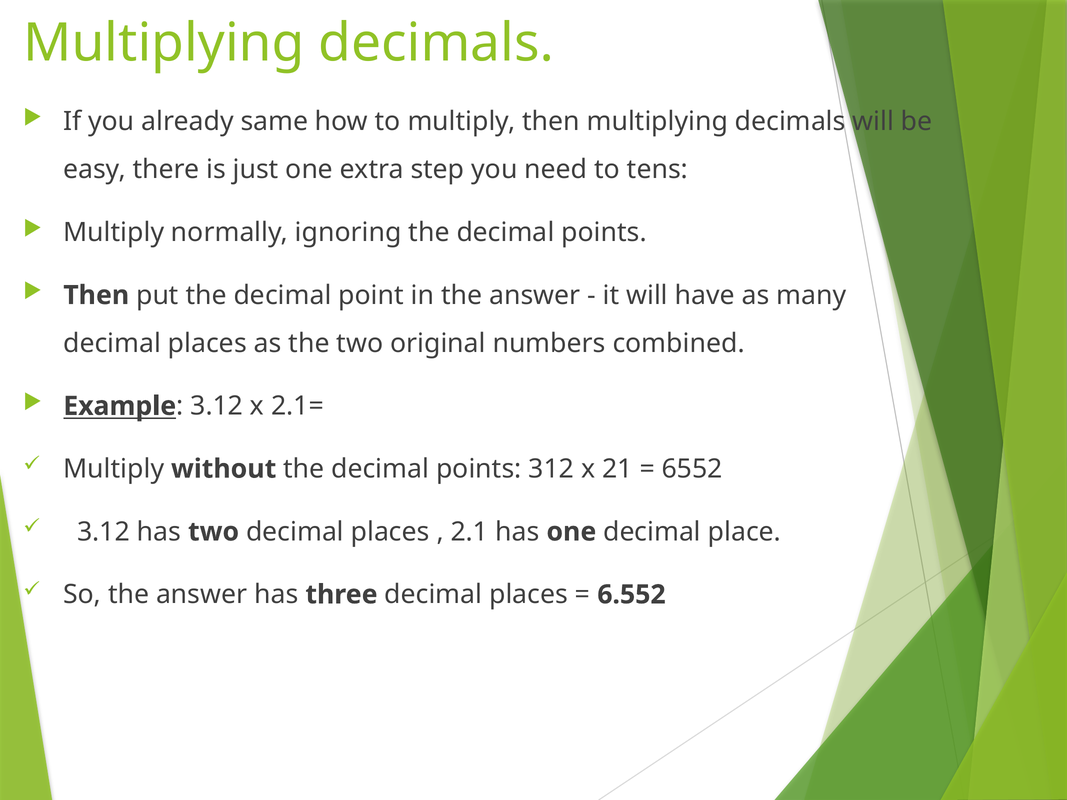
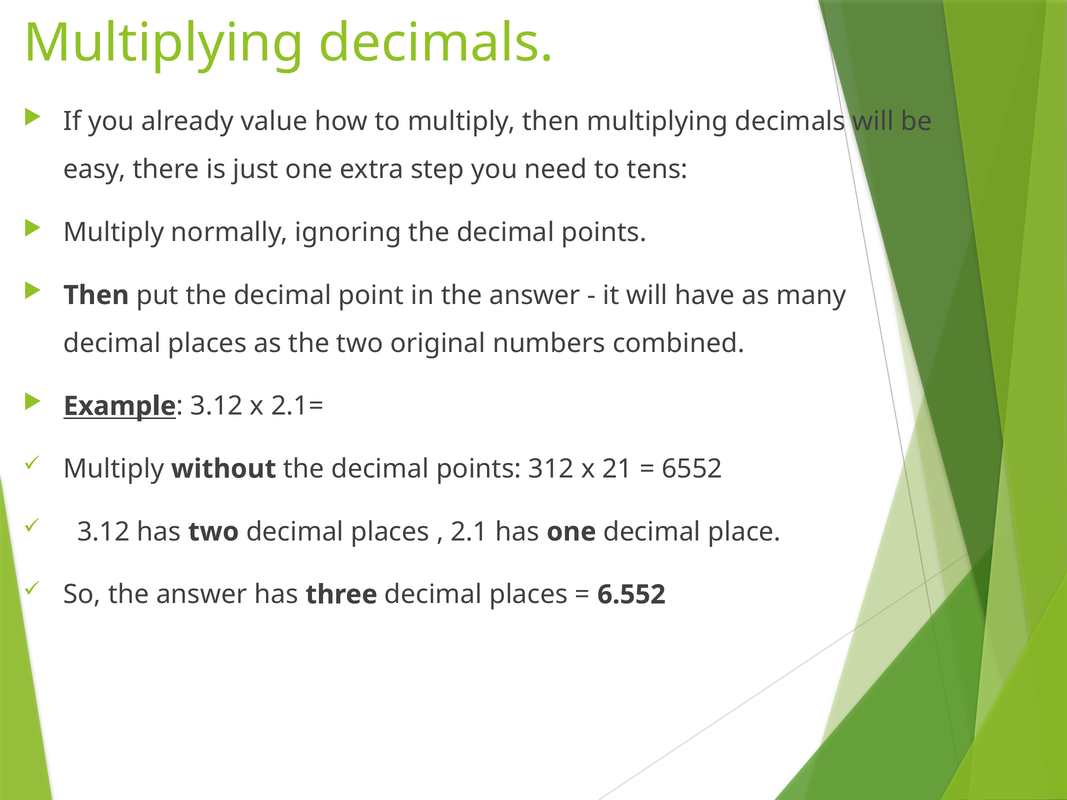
same: same -> value
